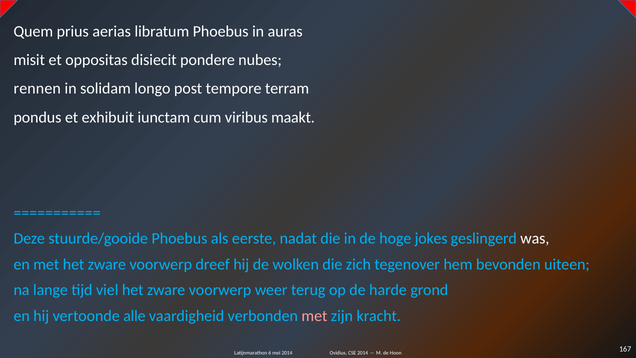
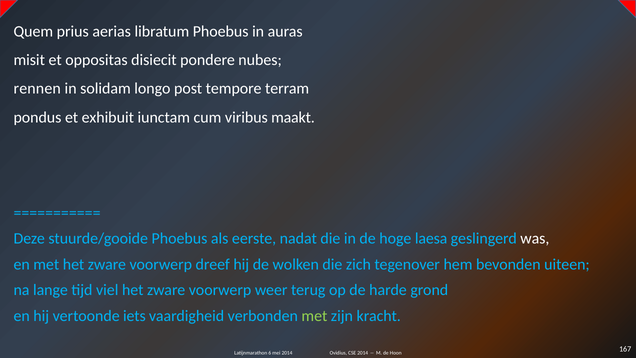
jokes: jokes -> laesa
alle: alle -> iets
met at (314, 316) colour: pink -> light green
